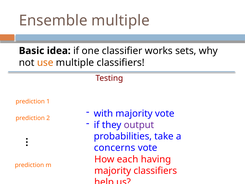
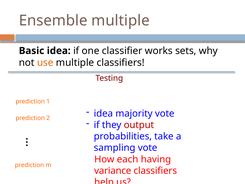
with at (103, 113): with -> idea
output colour: purple -> red
concerns: concerns -> sampling
majority at (113, 171): majority -> variance
